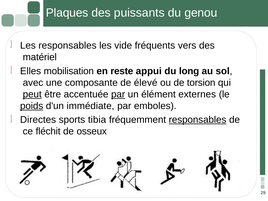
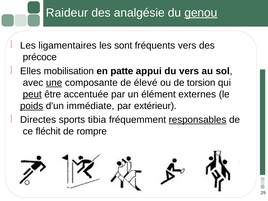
Plaques: Plaques -> Raideur
puissants: puissants -> analgésie
genou underline: none -> present
Les responsables: responsables -> ligamentaires
vide: vide -> sont
matériel: matériel -> précoce
reste: reste -> patte
du long: long -> vers
une underline: none -> present
par at (118, 94) underline: present -> none
emboles: emboles -> extérieur
osseux: osseux -> rompre
